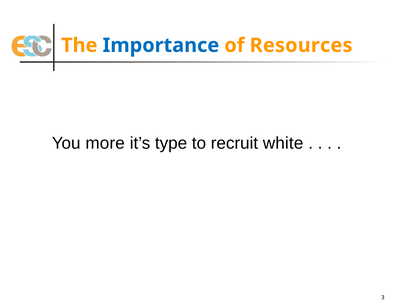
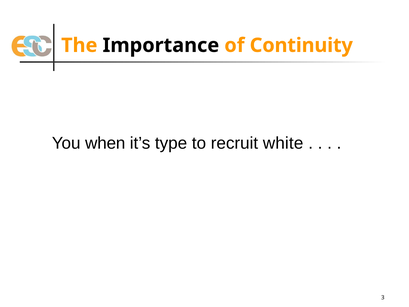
Importance colour: blue -> black
Resources: Resources -> Continuity
more: more -> when
